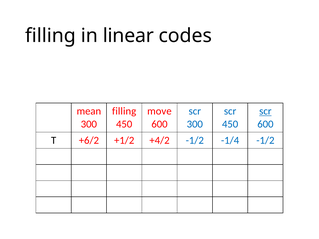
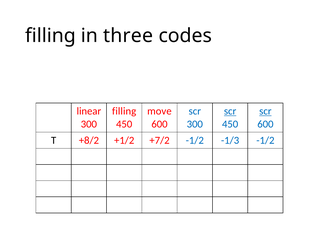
linear: linear -> three
mean: mean -> linear
scr at (230, 111) underline: none -> present
+6/2: +6/2 -> +8/2
+4/2: +4/2 -> +7/2
-1/4: -1/4 -> -1/3
